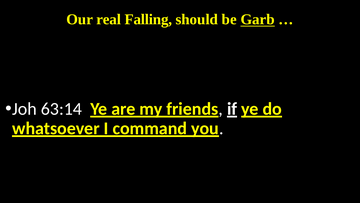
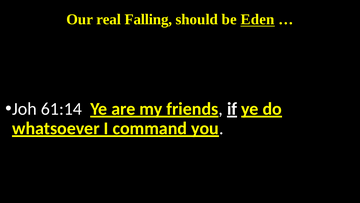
Garb: Garb -> Eden
63:14: 63:14 -> 61:14
